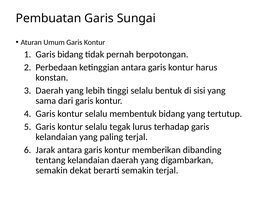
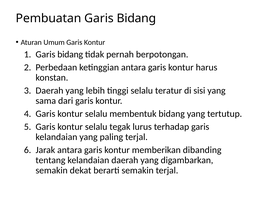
Pembuatan Garis Sungai: Sungai -> Bidang
bentuk: bentuk -> teratur
